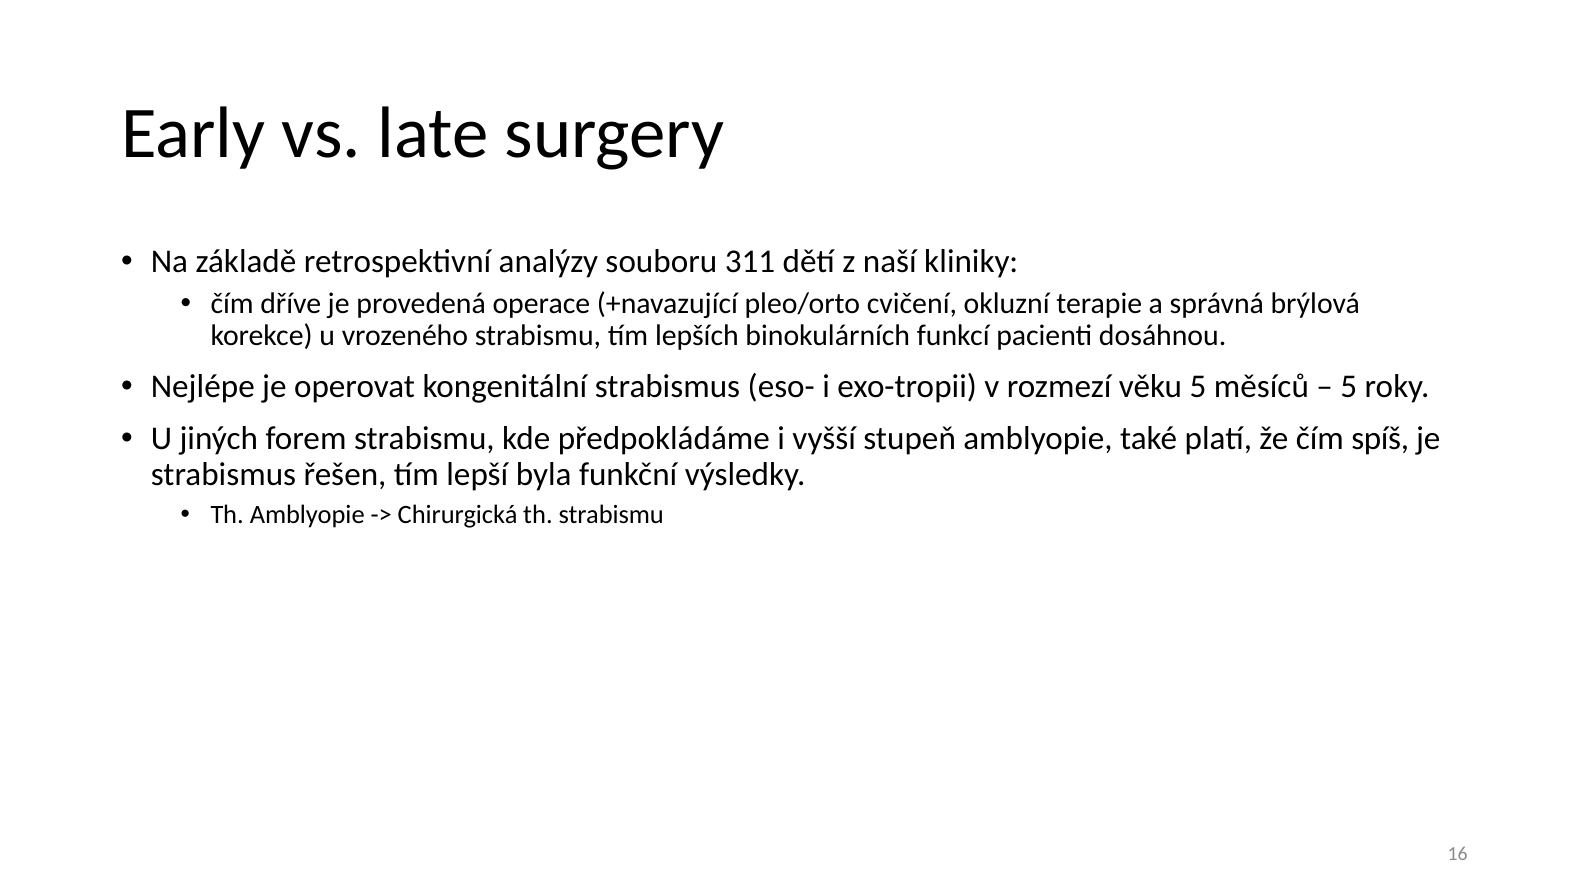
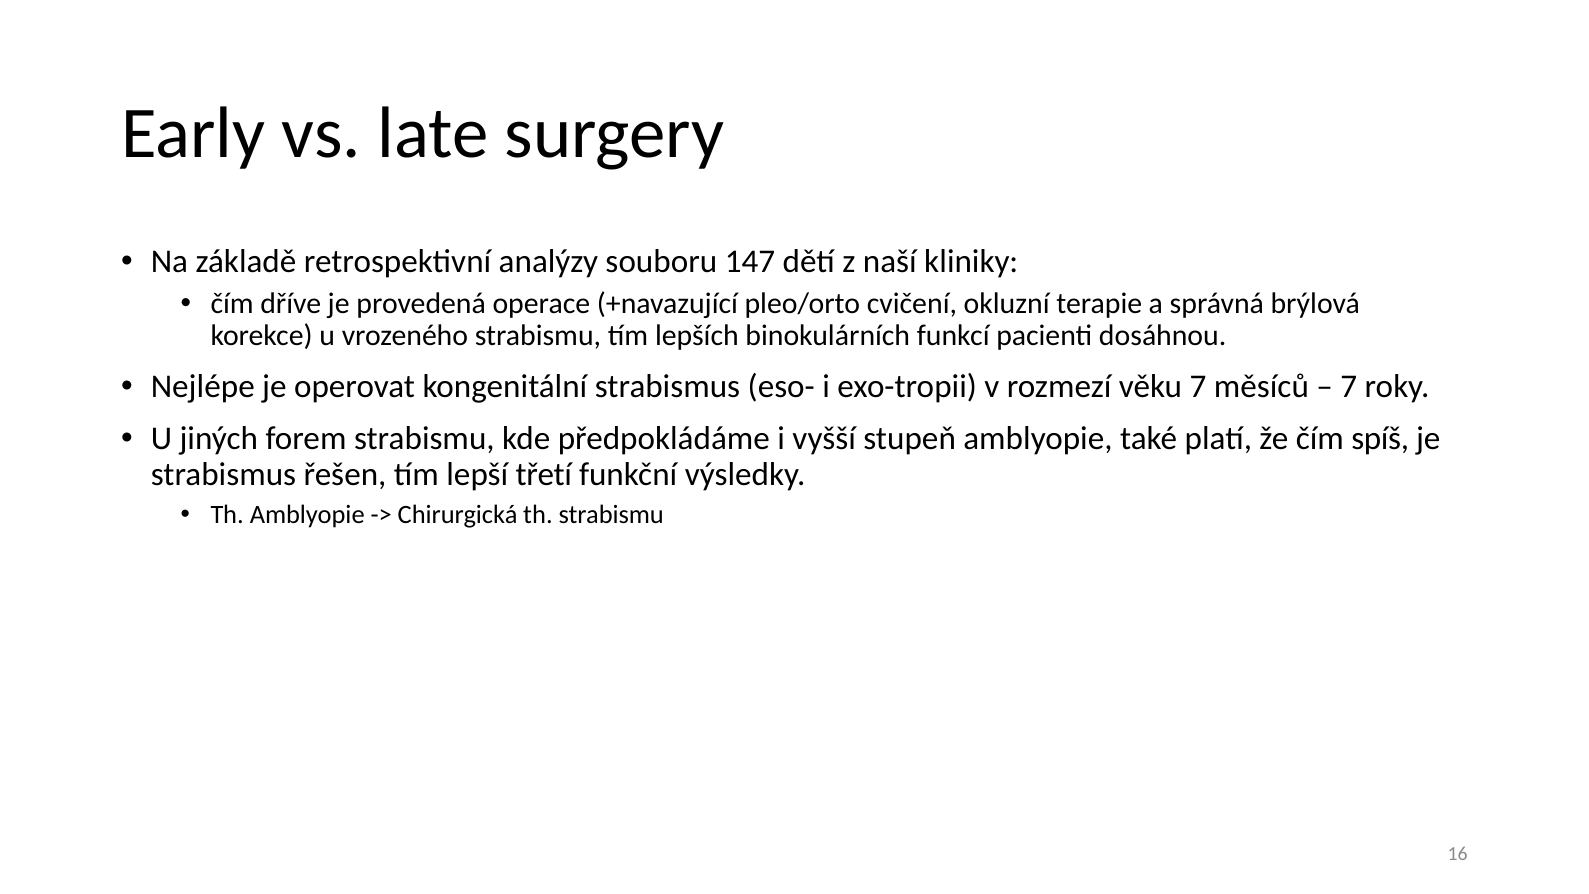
311: 311 -> 147
věku 5: 5 -> 7
5 at (1349, 387): 5 -> 7
byla: byla -> třetí
